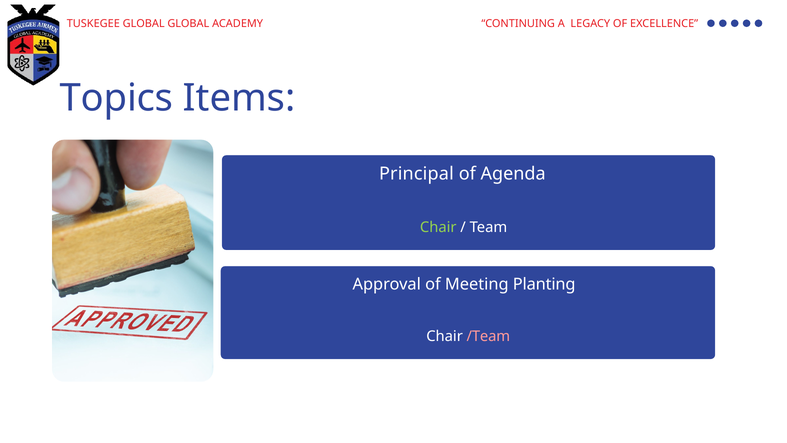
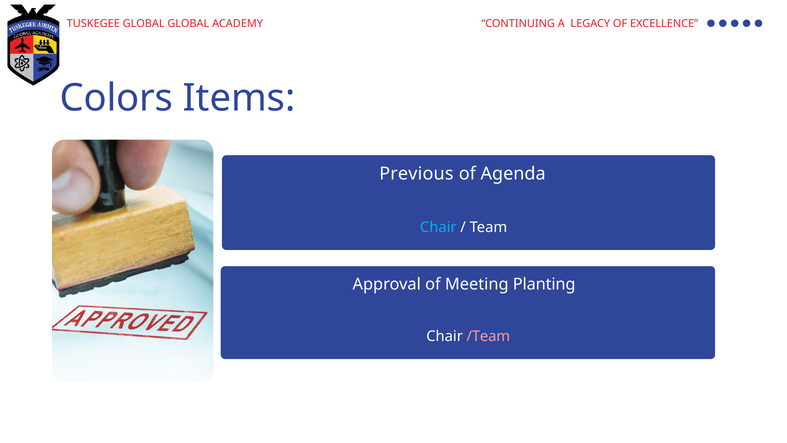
Topics: Topics -> Colors
Principal: Principal -> Previous
Chair at (438, 227) colour: light green -> light blue
